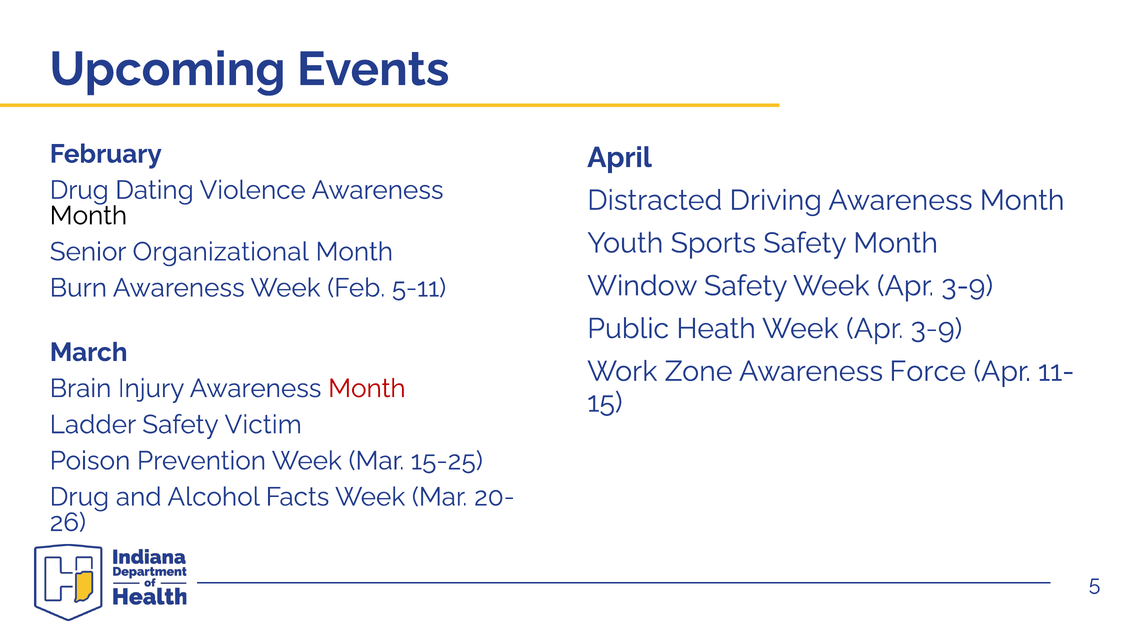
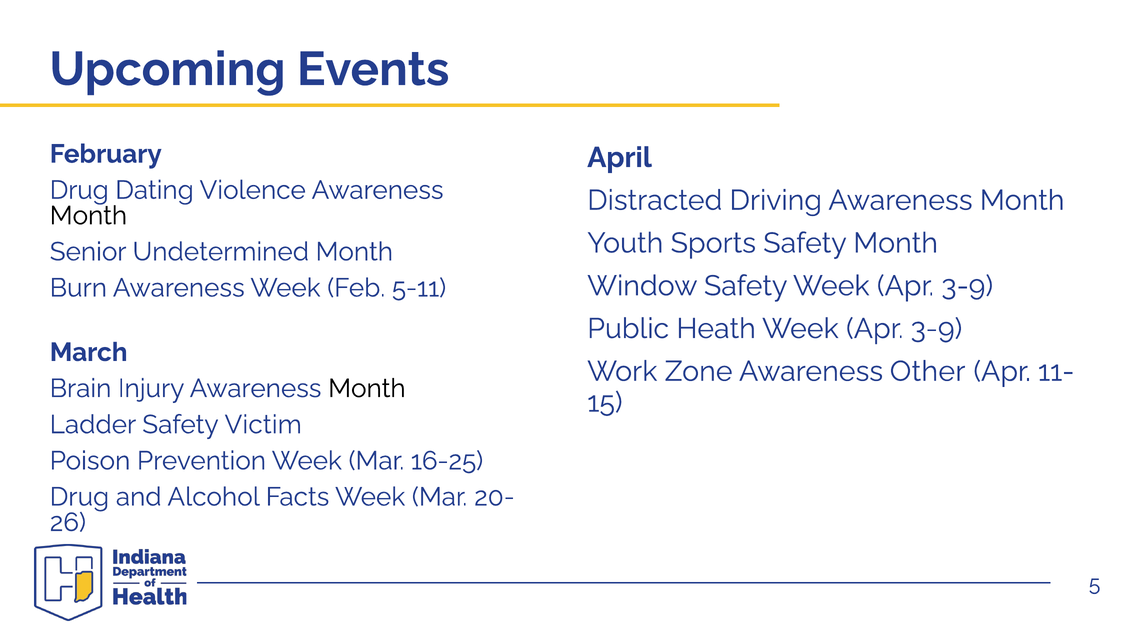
Organizational: Organizational -> Undetermined
Force: Force -> Other
Month at (367, 388) colour: red -> black
15-25: 15-25 -> 16-25
